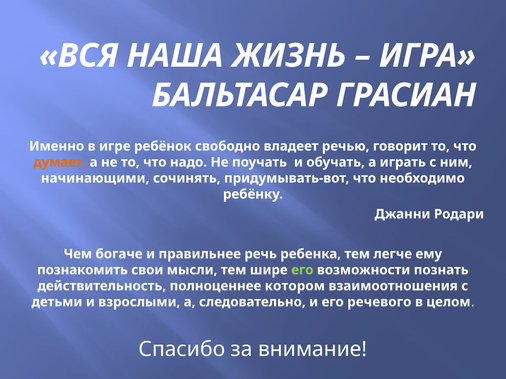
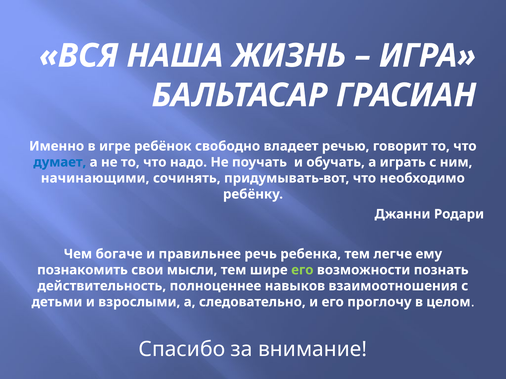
думает colour: orange -> blue
котором: котором -> навыков
речевого: речевого -> проглочу
